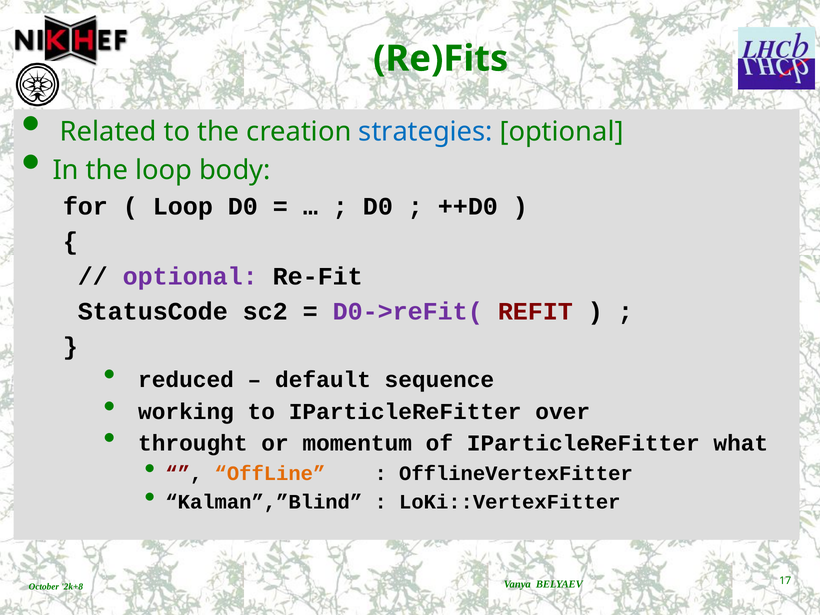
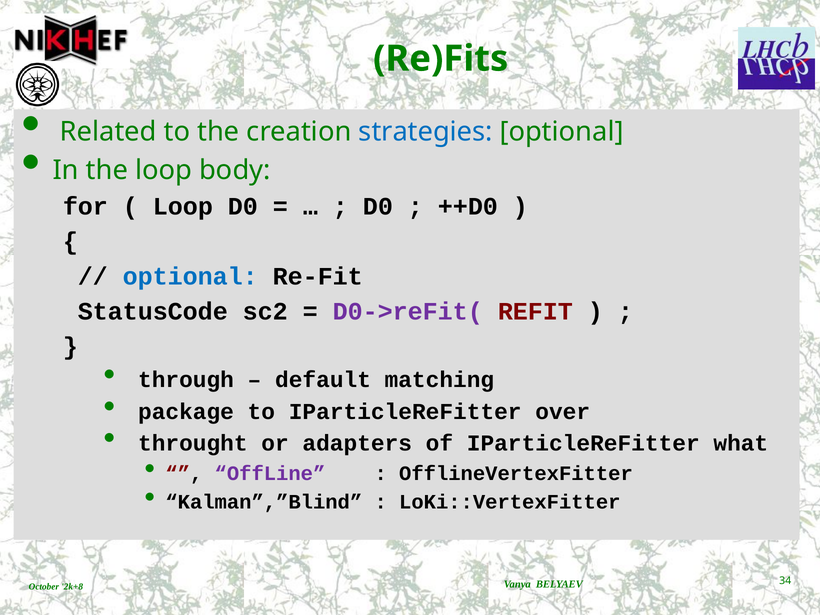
optional at (190, 276) colour: purple -> blue
reduced: reduced -> through
sequence: sequence -> matching
working: working -> package
momentum: momentum -> adapters
OffLine colour: orange -> purple
17: 17 -> 34
